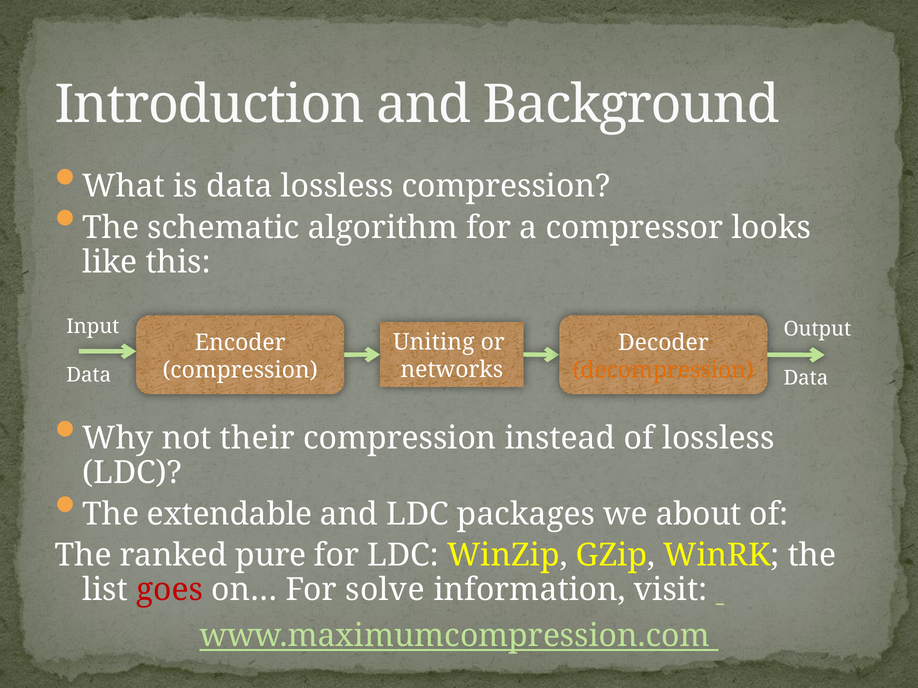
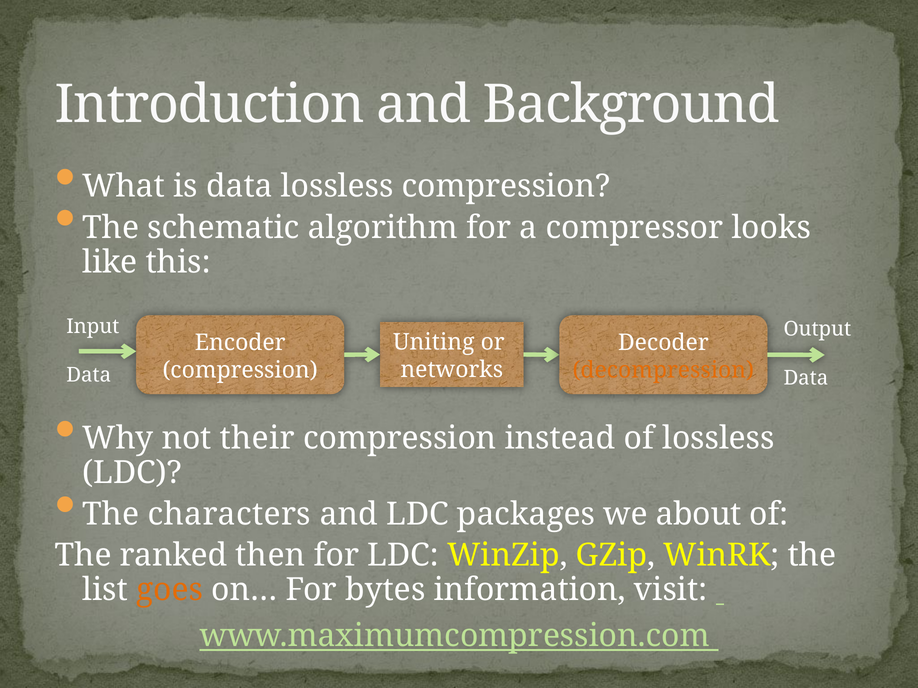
extendable: extendable -> characters
pure: pure -> then
goes colour: red -> orange
solve: solve -> bytes
